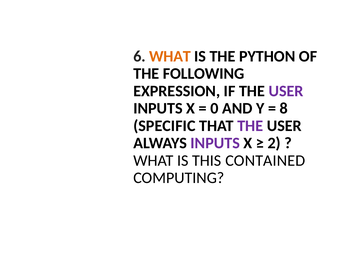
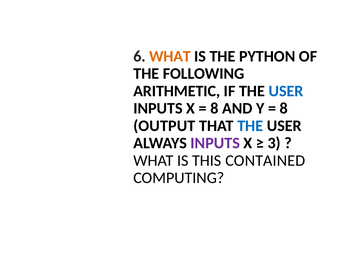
EXPRESSION: EXPRESSION -> ARITHMETIC
USER at (286, 91) colour: purple -> blue
0 at (214, 108): 0 -> 8
SPECIFIC: SPECIFIC -> OUTPUT
THE at (250, 126) colour: purple -> blue
2: 2 -> 3
